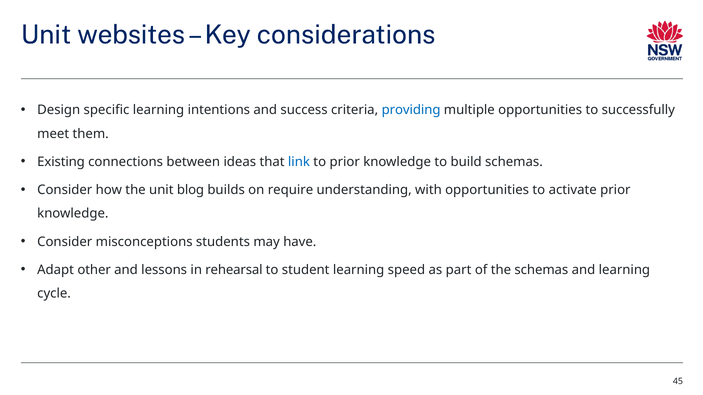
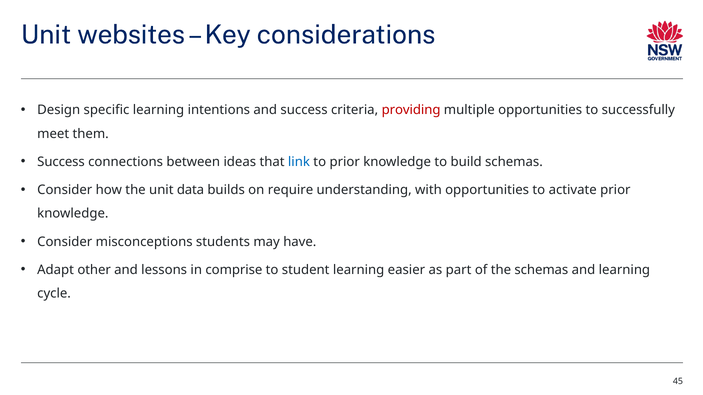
providing colour: blue -> red
Existing at (61, 162): Existing -> Success
blog: blog -> data
rehearsal: rehearsal -> comprise
speed: speed -> easier
